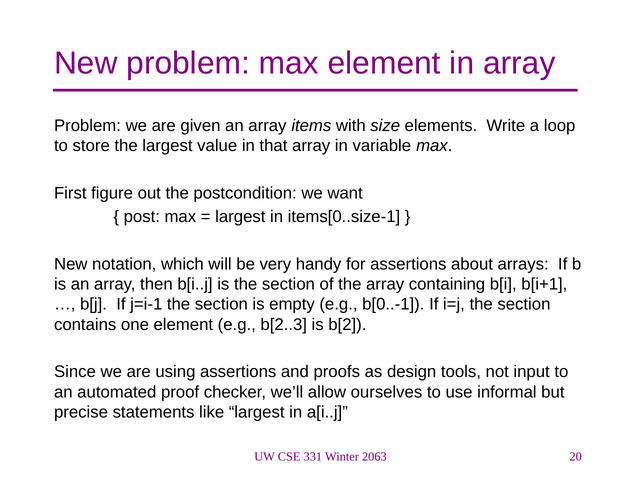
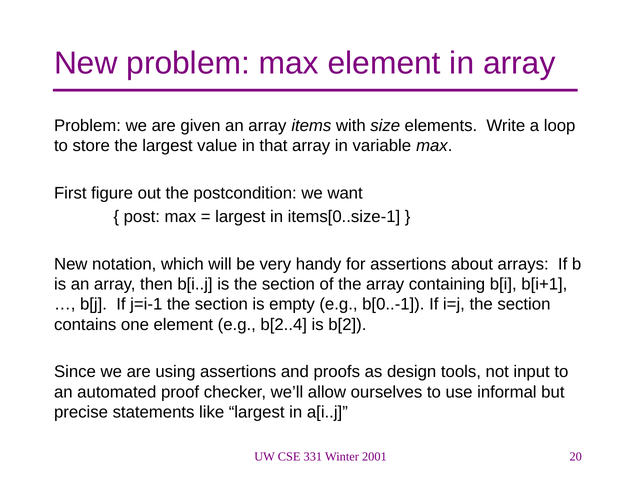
b[2..3: b[2..3 -> b[2..4
2063: 2063 -> 2001
